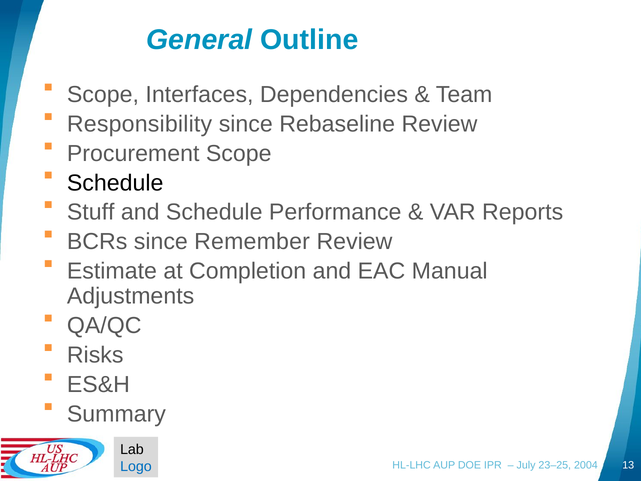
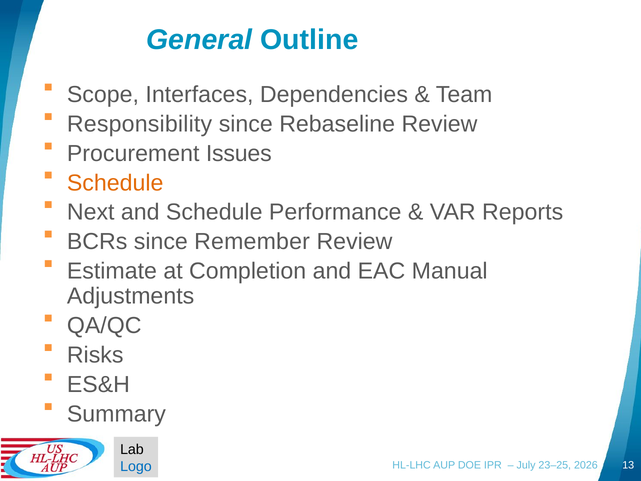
Procurement Scope: Scope -> Issues
Schedule at (115, 183) colour: black -> orange
Stuff: Stuff -> Next
2004: 2004 -> 2026
